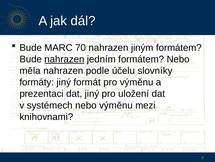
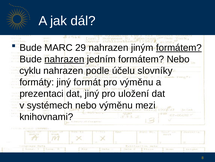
70: 70 -> 29
formátem at (179, 47) underline: none -> present
měla: měla -> cyklu
